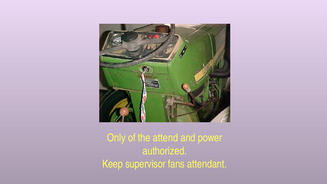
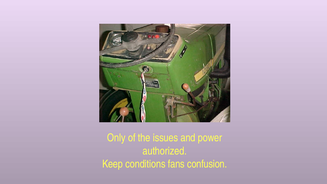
attend: attend -> issues
supervisor: supervisor -> conditions
attendant: attendant -> confusion
